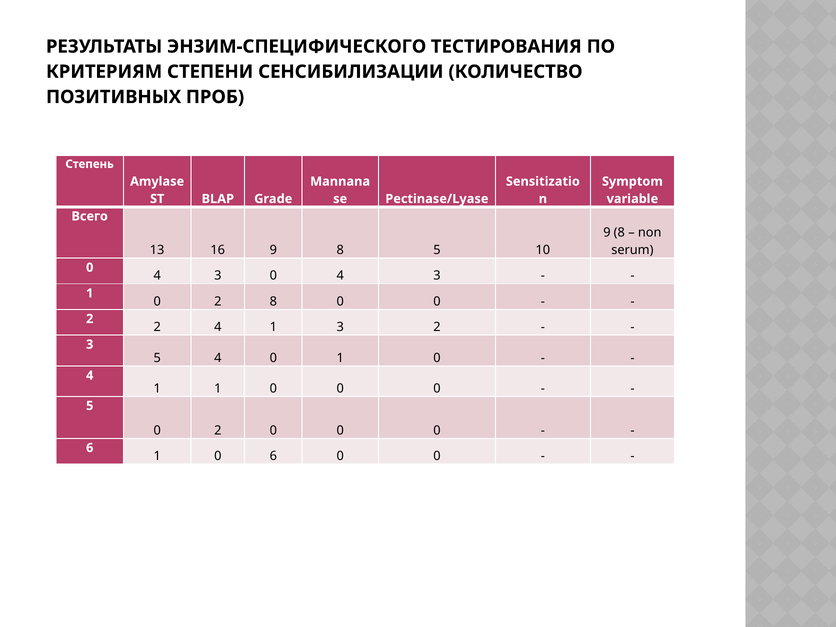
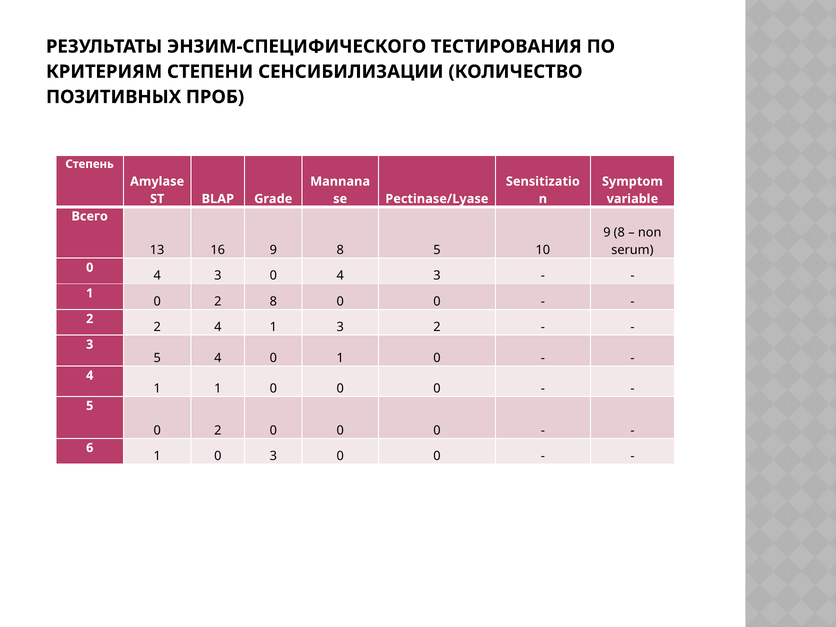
0 6: 6 -> 3
